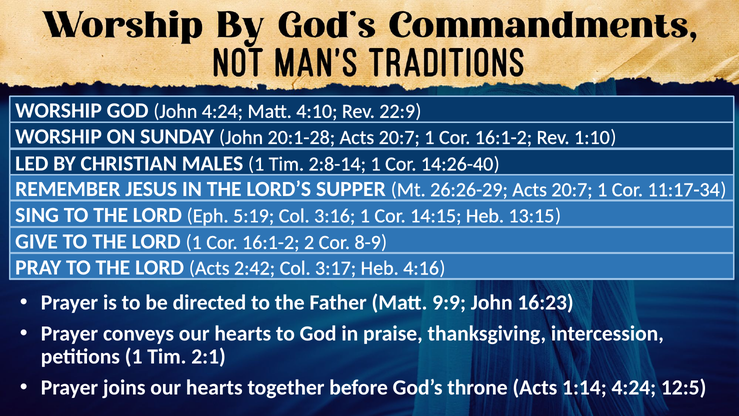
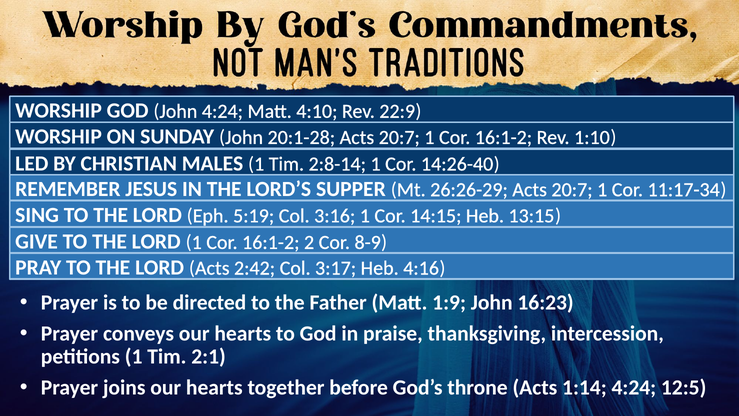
9:9: 9:9 -> 1:9
